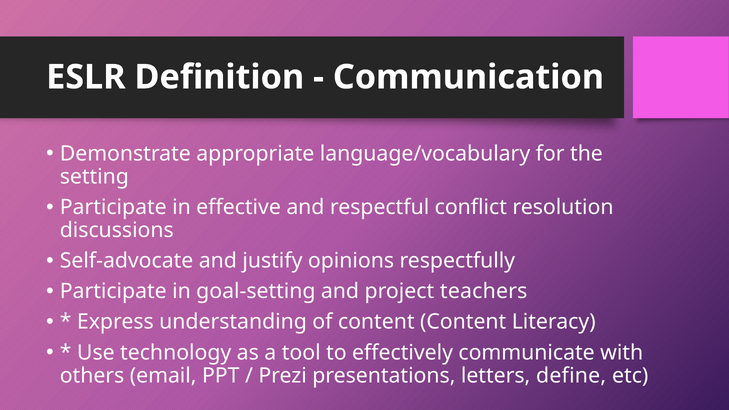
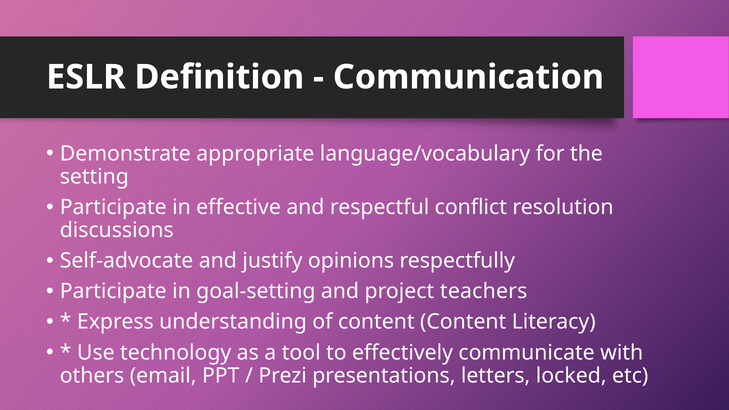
define: define -> locked
